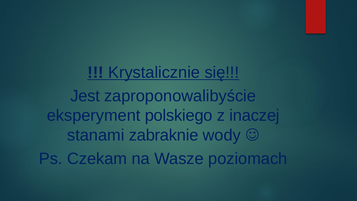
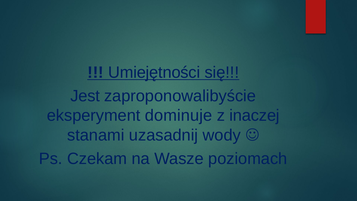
Krystalicznie: Krystalicznie -> Umiejętności
polskiego: polskiego -> dominuje
zabraknie: zabraknie -> uzasadnij
